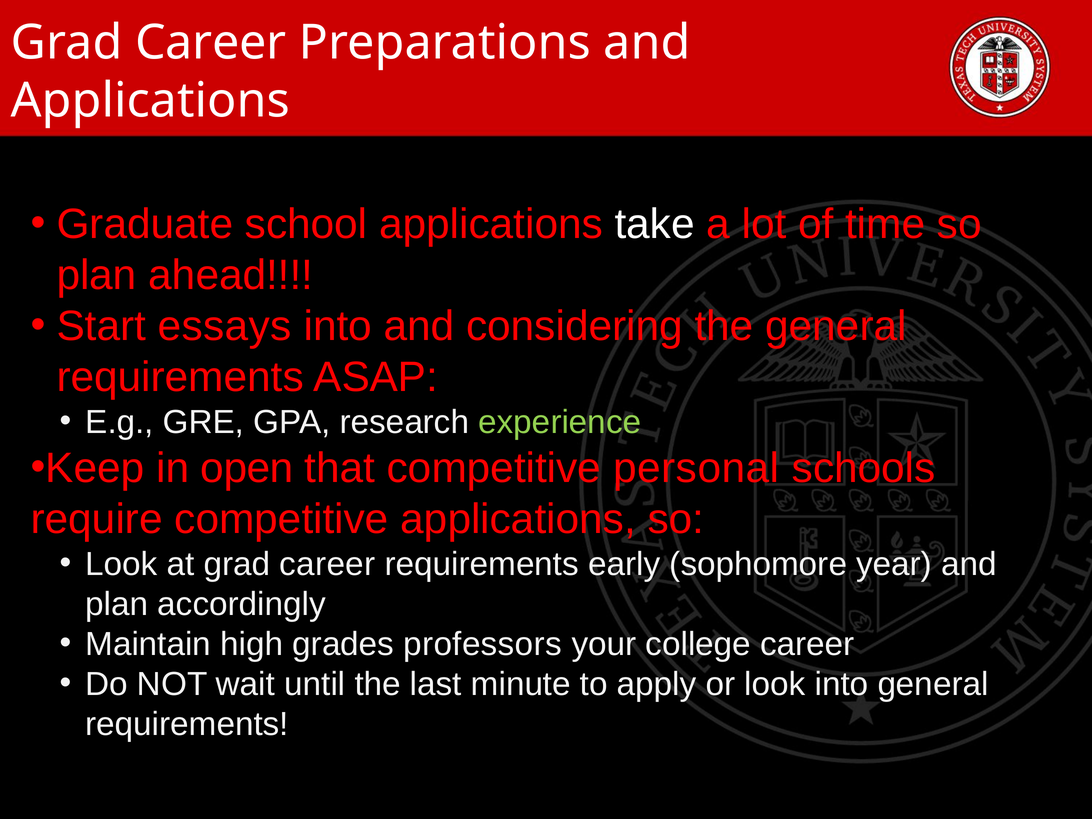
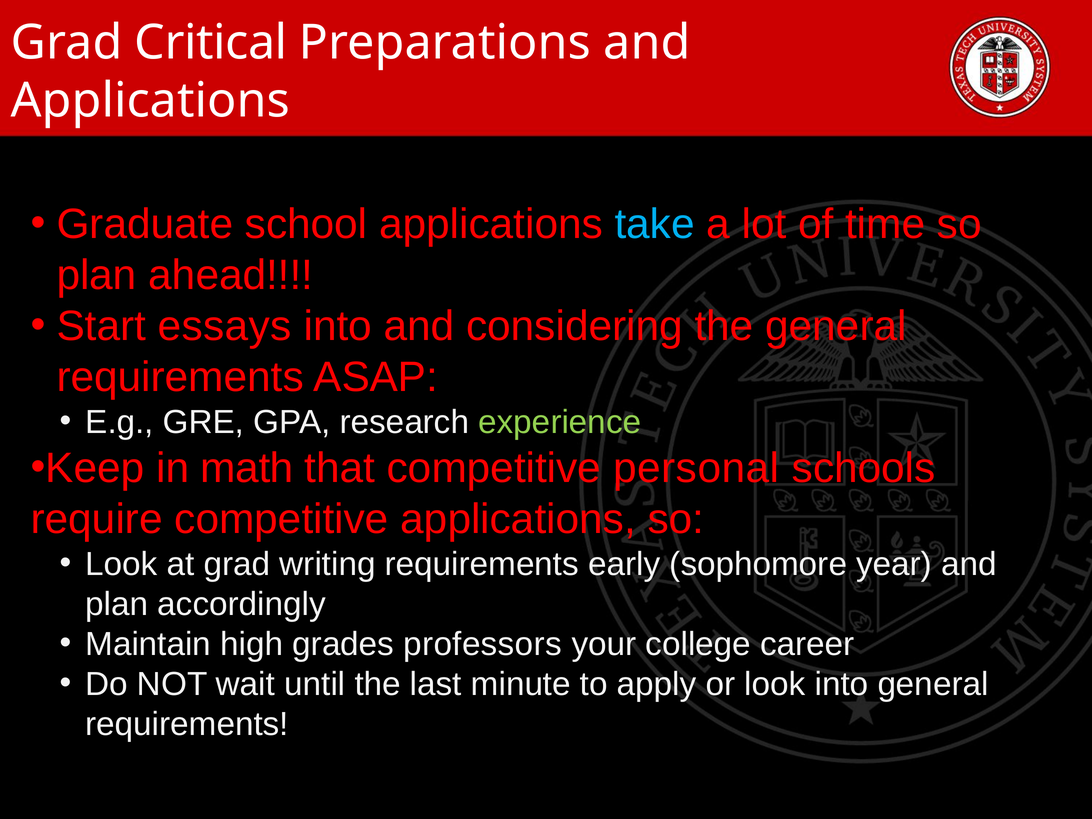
Career at (211, 42): Career -> Critical
take colour: white -> light blue
open: open -> math
at grad career: career -> writing
